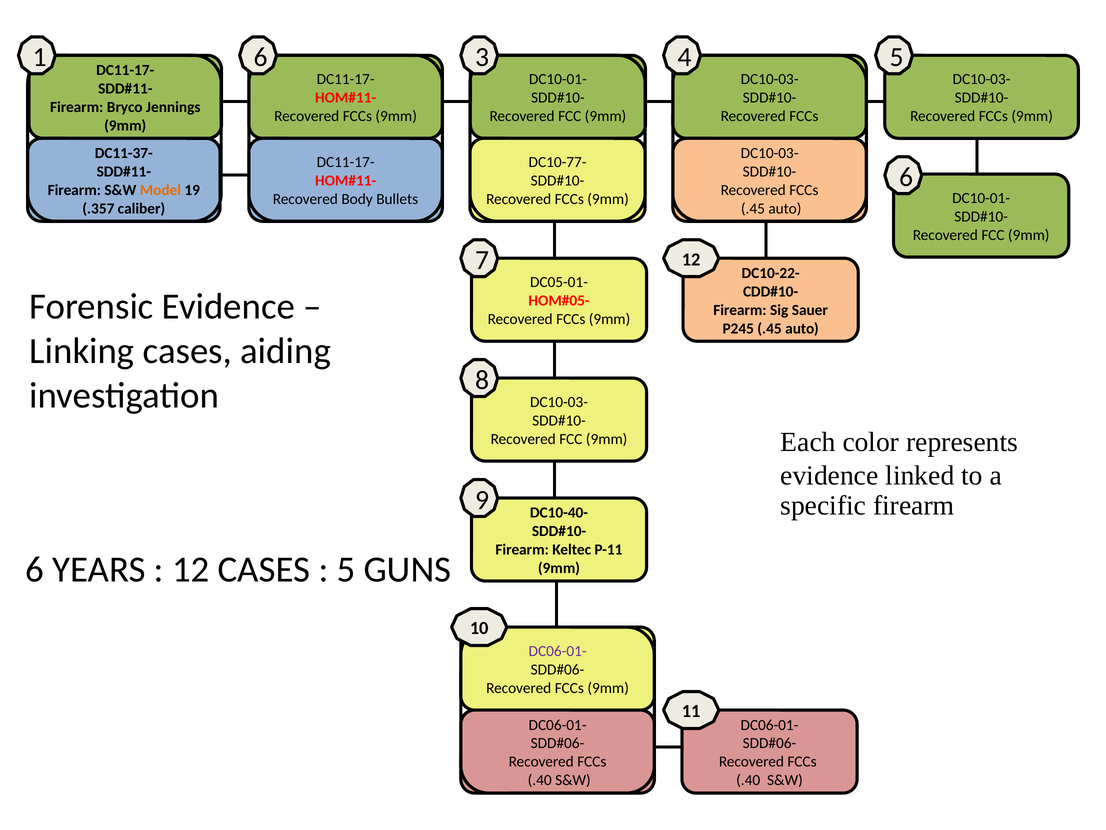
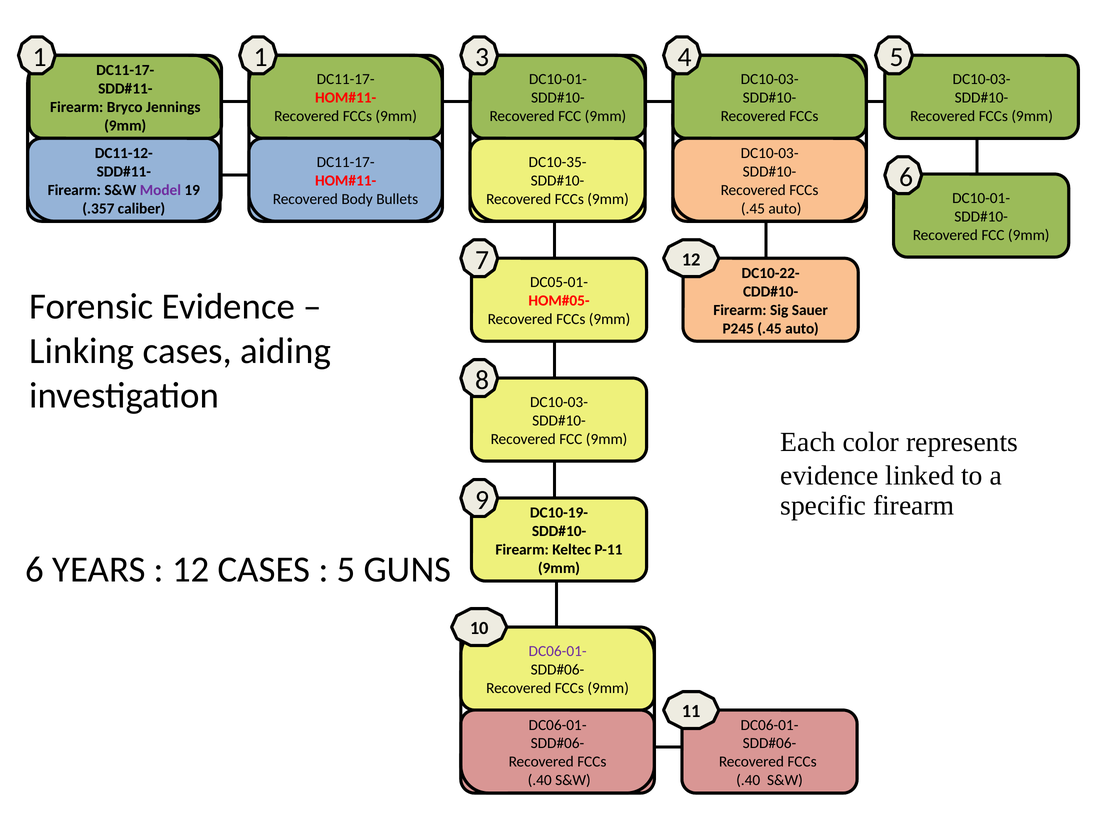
1 6: 6 -> 1
DC11-37-: DC11-37- -> DC11-12-
DC10-77-: DC10-77- -> DC10-35-
Model colour: orange -> purple
DC10-40-: DC10-40- -> DC10-19-
